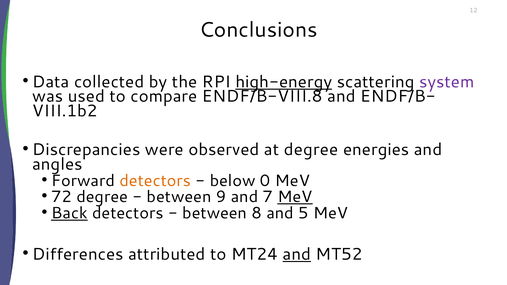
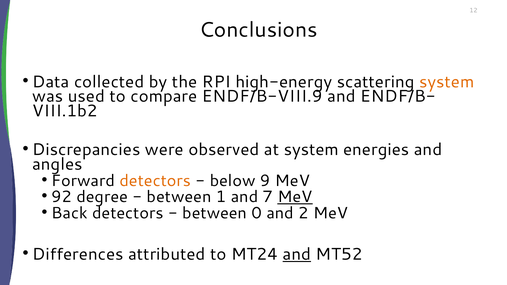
high-energy underline: present -> none
system at (447, 82) colour: purple -> orange
ENDF/B-VIII.8: ENDF/B-VIII.8 -> ENDF/B-VIII.9
at degree: degree -> system
0: 0 -> 9
72: 72 -> 92
9: 9 -> 1
Back underline: present -> none
8: 8 -> 0
5: 5 -> 2
